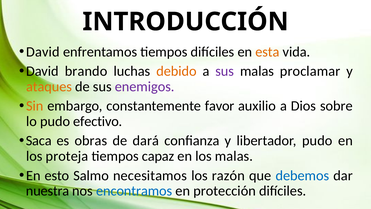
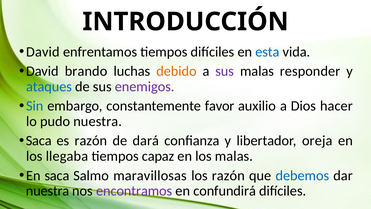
esta colour: orange -> blue
proclamar: proclamar -> responder
ataques colour: orange -> blue
Sin colour: orange -> blue
sobre: sobre -> hacer
pudo efectivo: efectivo -> nuestra
es obras: obras -> razón
libertador pudo: pudo -> oreja
proteja: proteja -> llegaba
En esto: esto -> saca
necesitamos: necesitamos -> maravillosas
encontramos colour: blue -> purple
protección: protección -> confundirá
